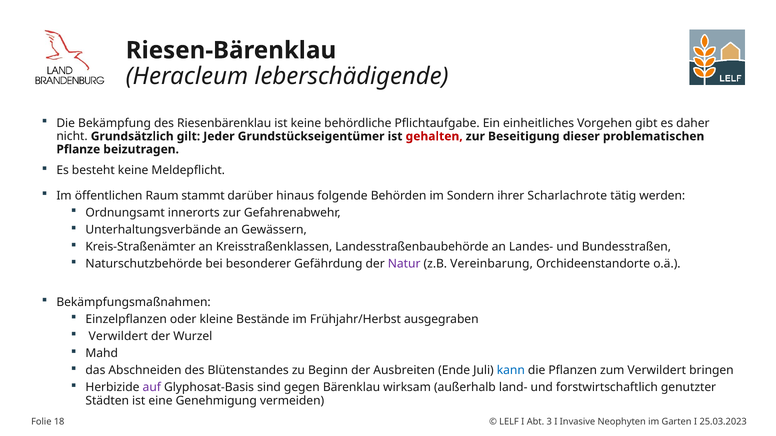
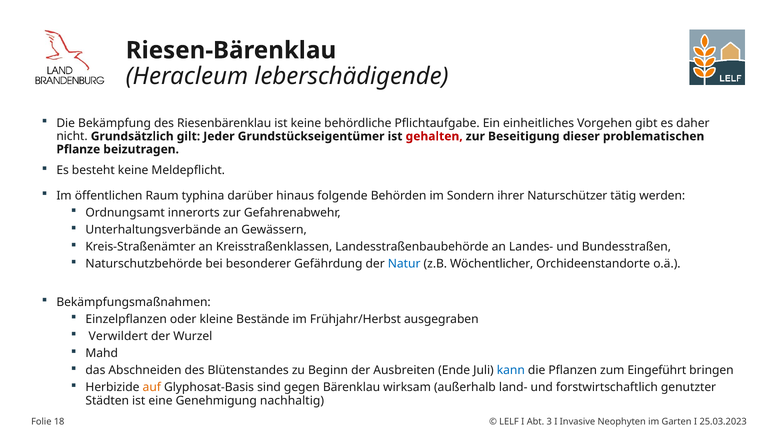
stammt: stammt -> typhina
Scharlachrote: Scharlachrote -> Naturschützer
Natur colour: purple -> blue
Vereinbarung: Vereinbarung -> Wöchentlicher
zum Verwildert: Verwildert -> Eingeführt
auf colour: purple -> orange
vermeiden: vermeiden -> nachhaltig
